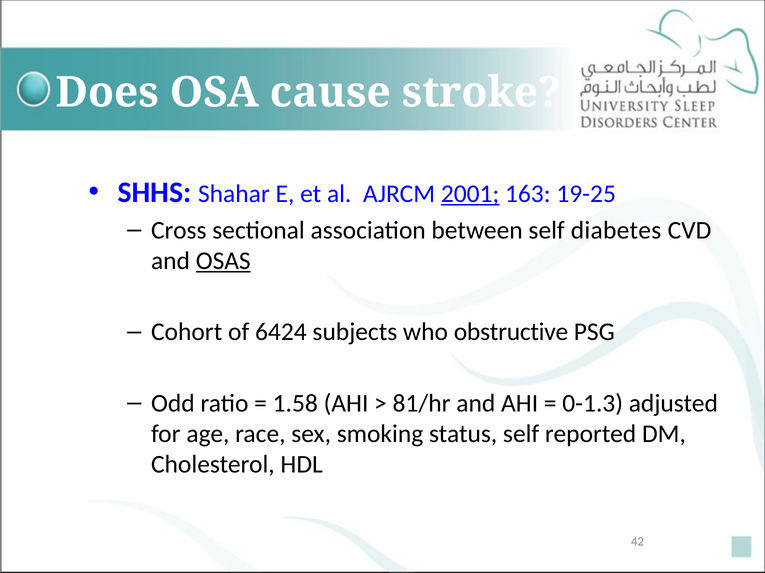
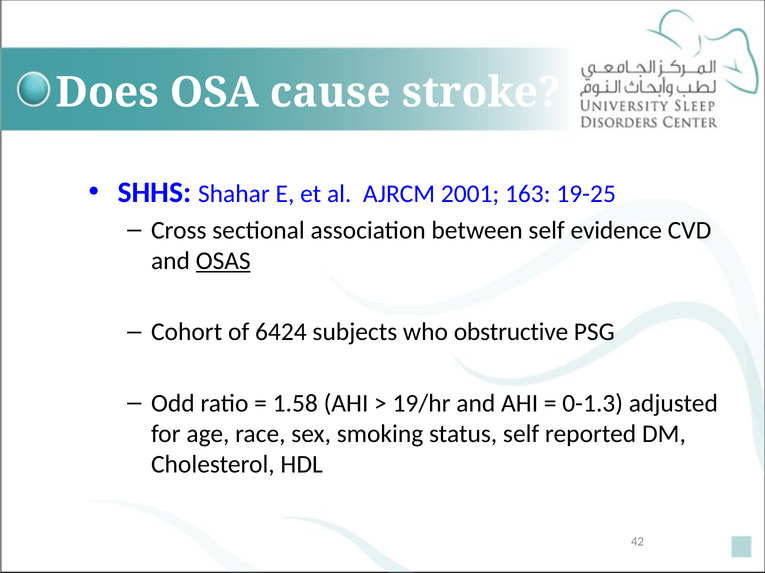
2001 underline: present -> none
diabetes: diabetes -> evidence
81/hr: 81/hr -> 19/hr
